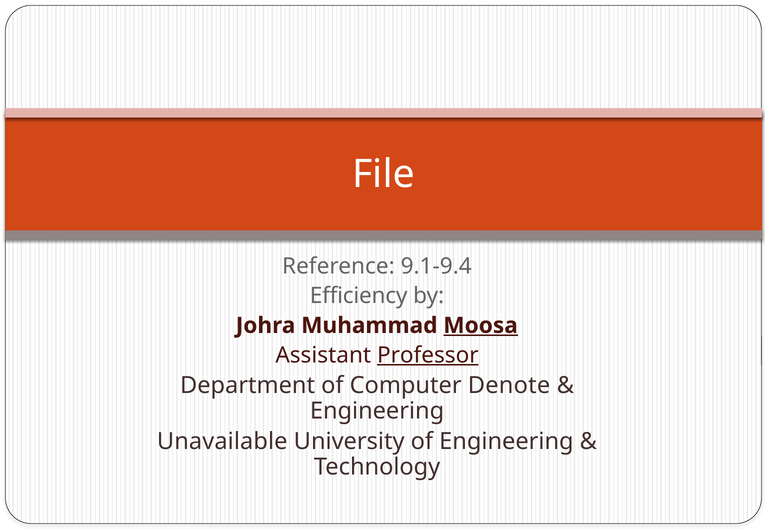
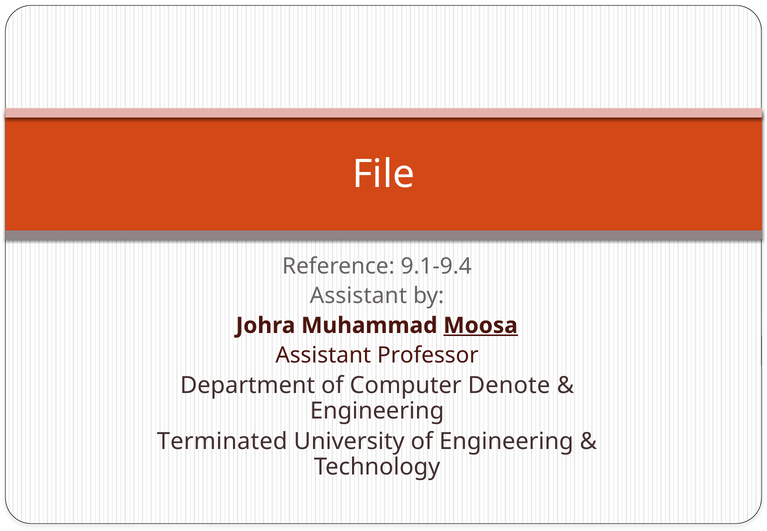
Efficiency at (359, 296): Efficiency -> Assistant
Professor underline: present -> none
Unavailable: Unavailable -> Terminated
